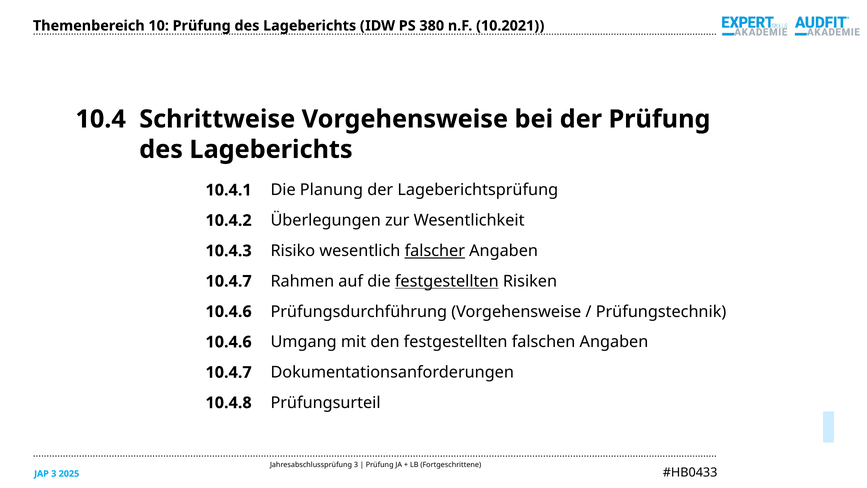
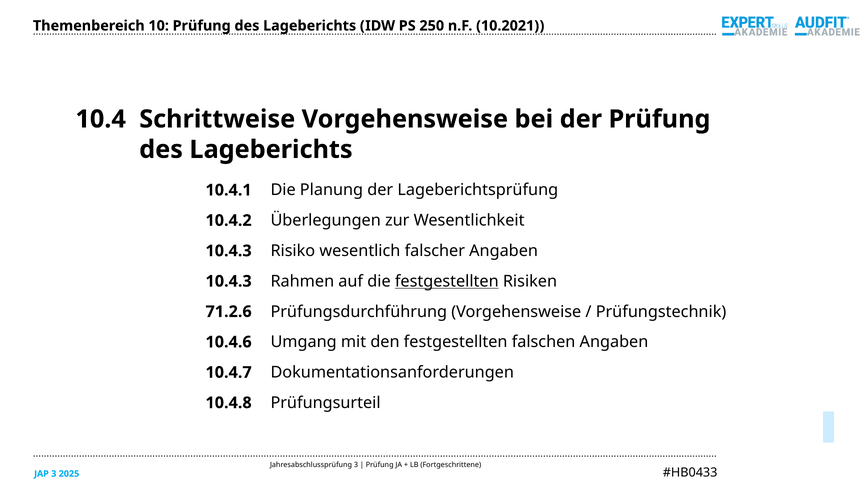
380: 380 -> 250
falscher underline: present -> none
10.4.7 at (229, 281): 10.4.7 -> 10.4.3
10.4.6 at (229, 311): 10.4.6 -> 71.2.6
